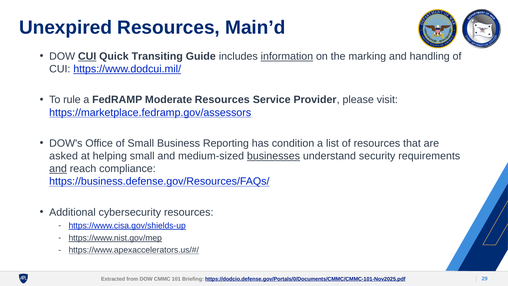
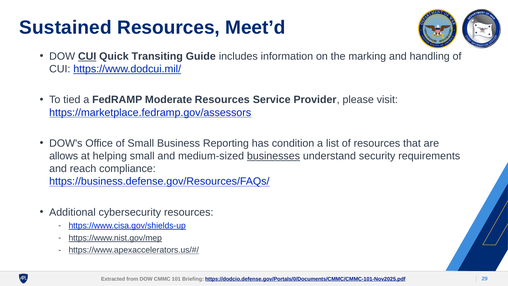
Unexpired: Unexpired -> Sustained
Main’d: Main’d -> Meet’d
information underline: present -> none
rule: rule -> tied
asked: asked -> allows
and at (58, 169) underline: present -> none
